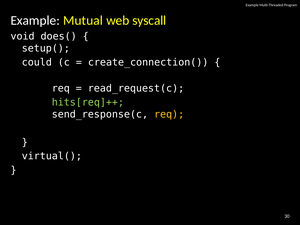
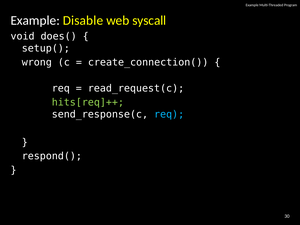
Mutual: Mutual -> Disable
could: could -> wrong
req at (169, 114) colour: yellow -> light blue
virtual(: virtual( -> respond(
